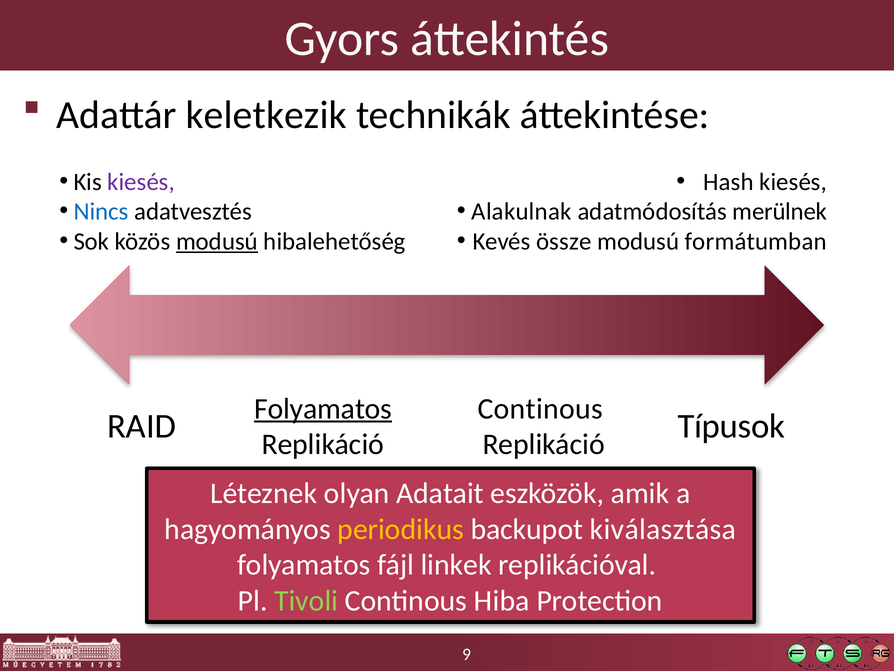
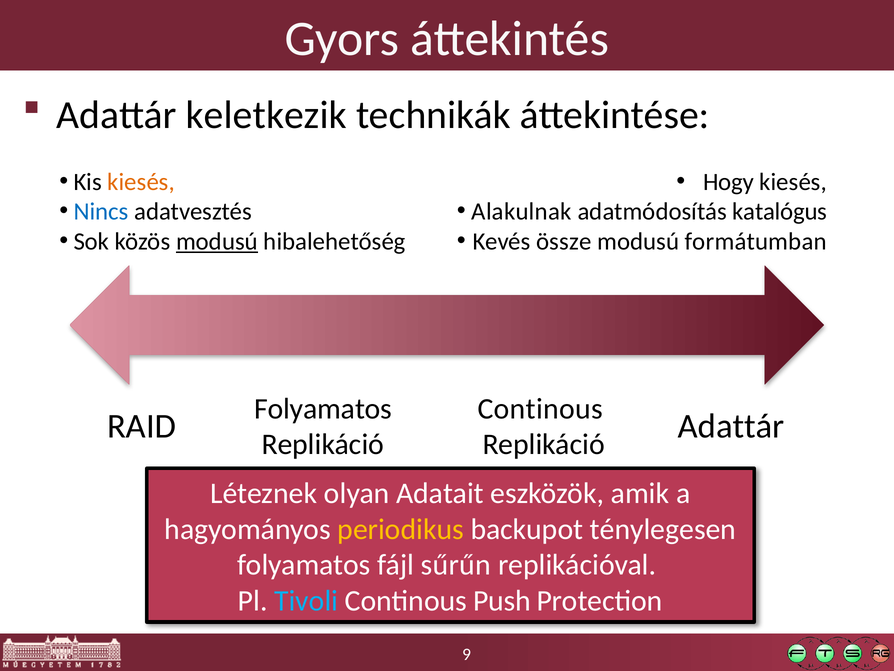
kiesés at (141, 182) colour: purple -> orange
Hash: Hash -> Hogy
merülnek: merülnek -> katalógus
Folyamatos at (323, 408) underline: present -> none
Típusok at (731, 426): Típusok -> Adattár
kiválasztása: kiválasztása -> ténylegesen
linkek: linkek -> sűrűn
Tivoli colour: light green -> light blue
Hiba: Hiba -> Push
